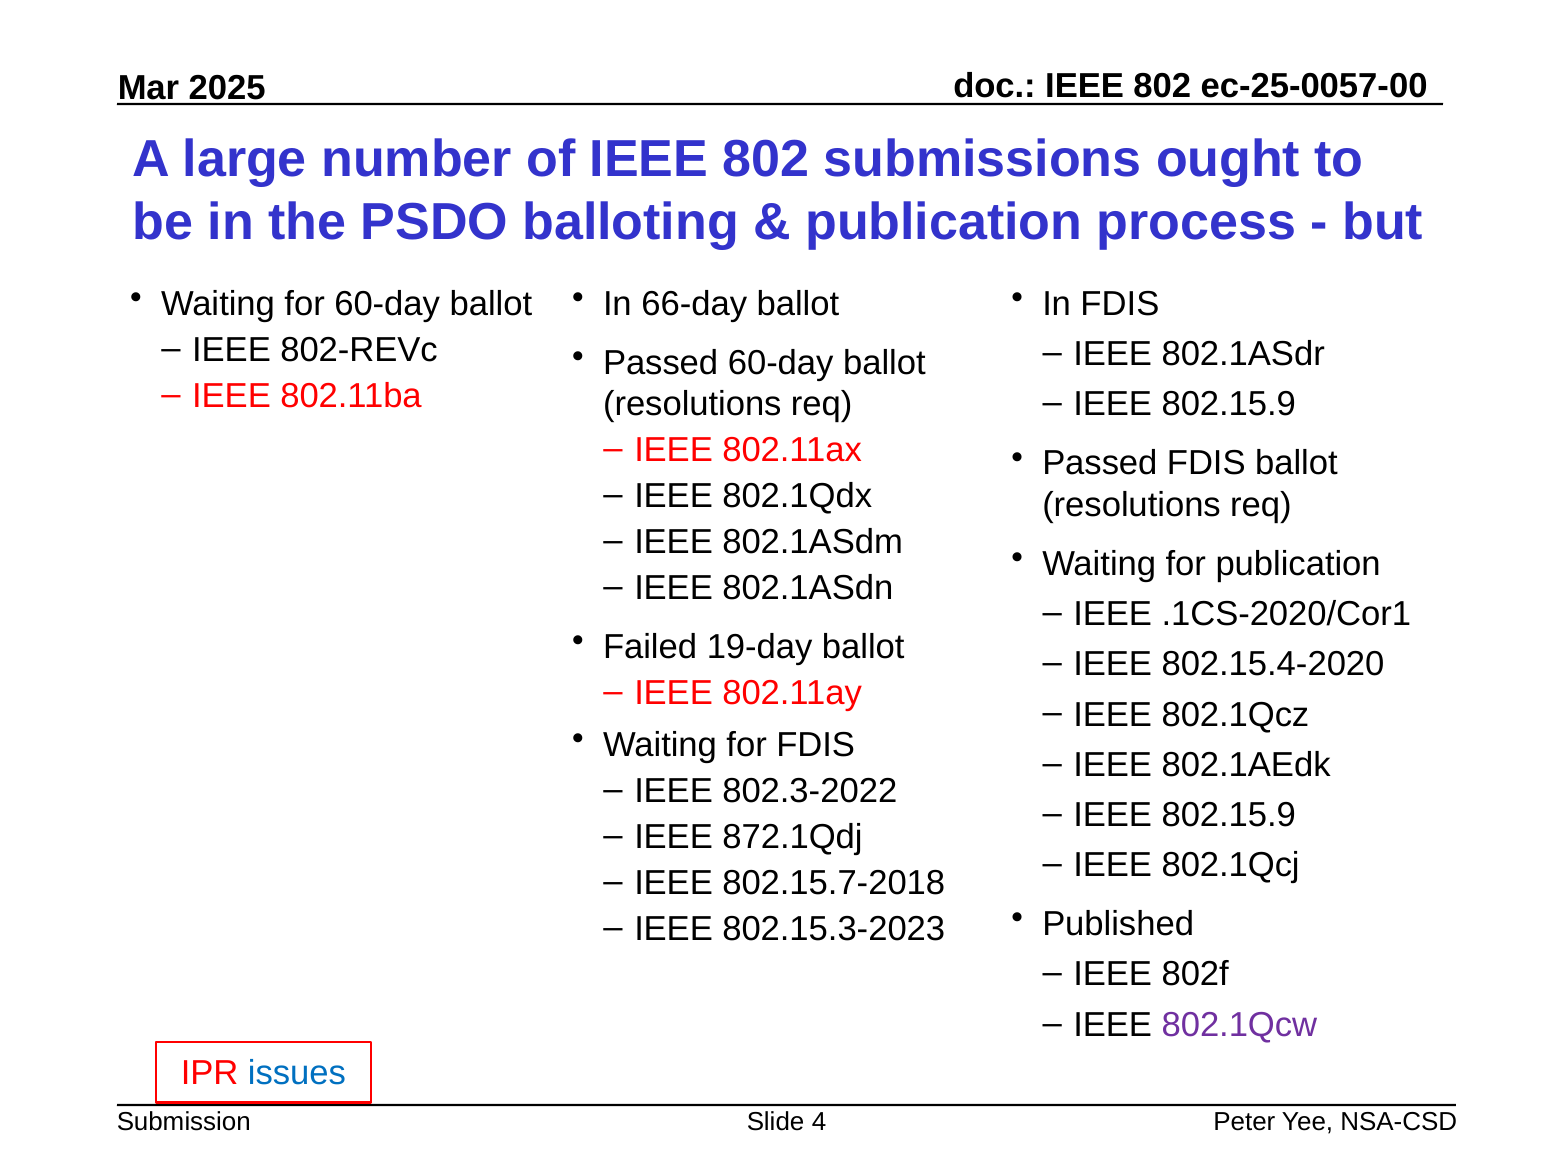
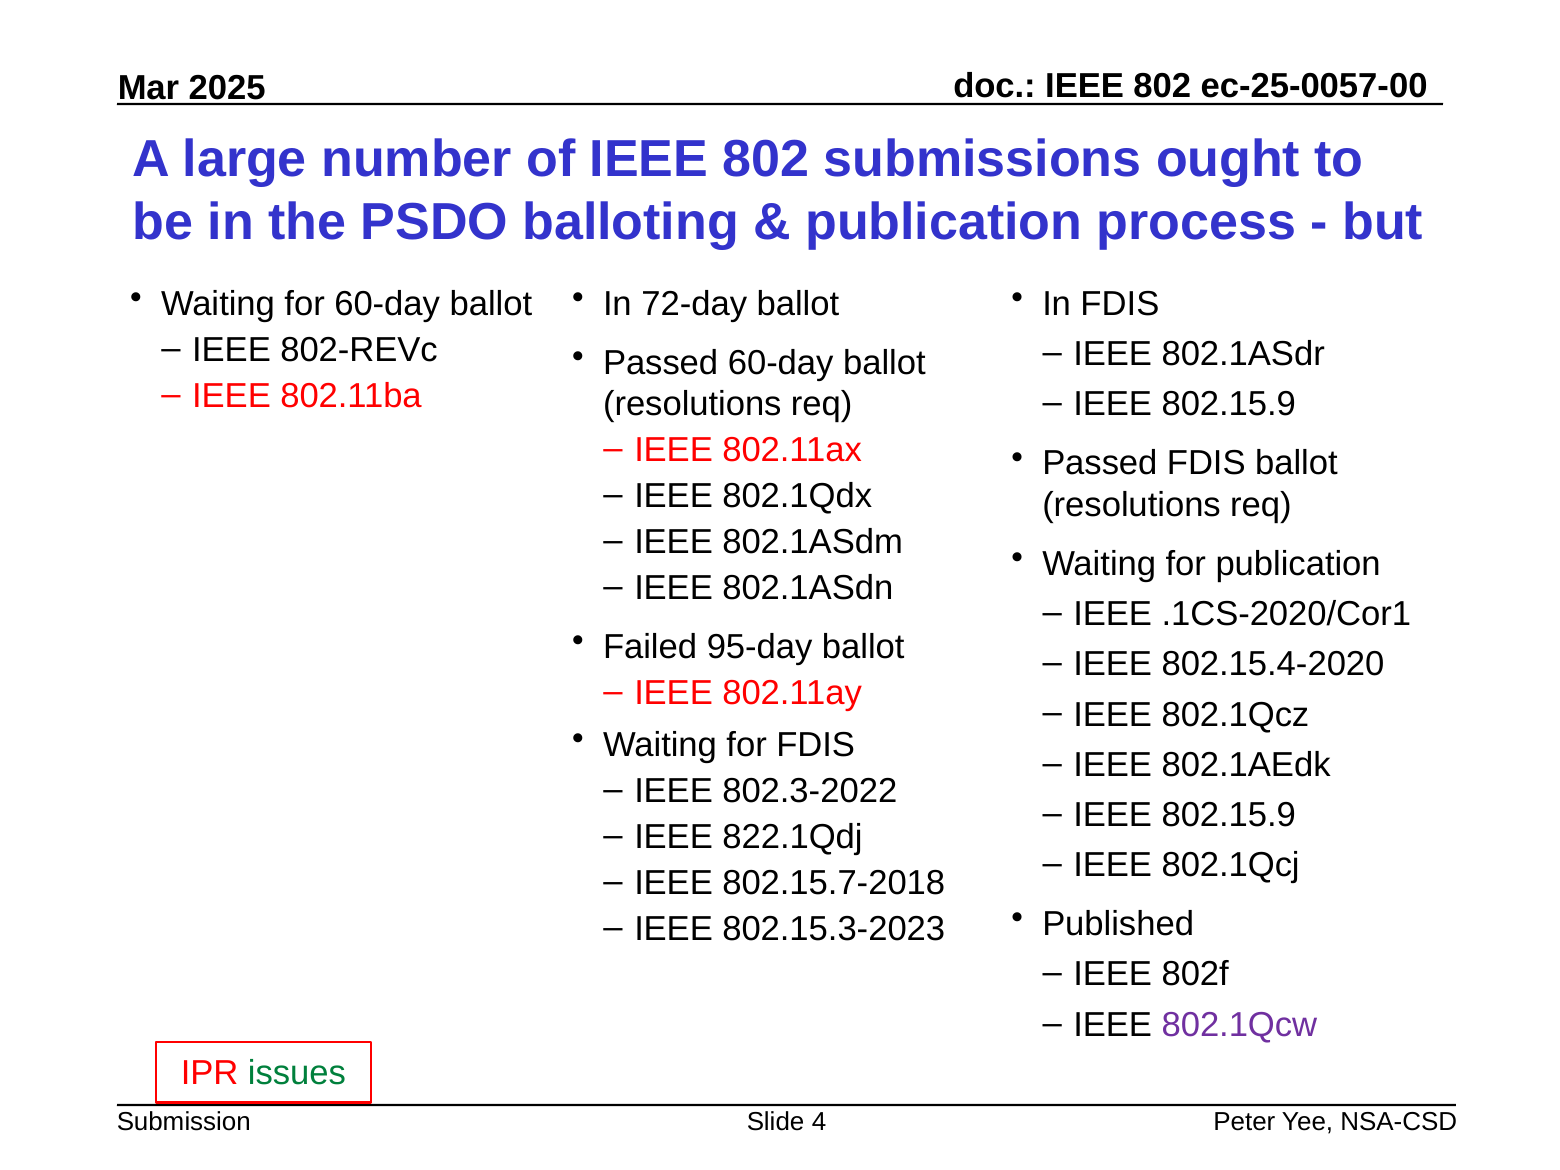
66-day: 66-day -> 72-day
19-day: 19-day -> 95-day
872.1Qdj: 872.1Qdj -> 822.1Qdj
issues colour: blue -> green
